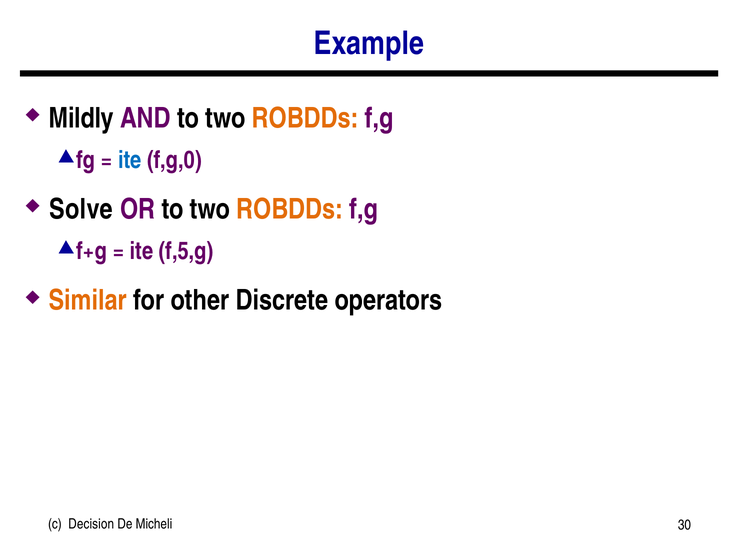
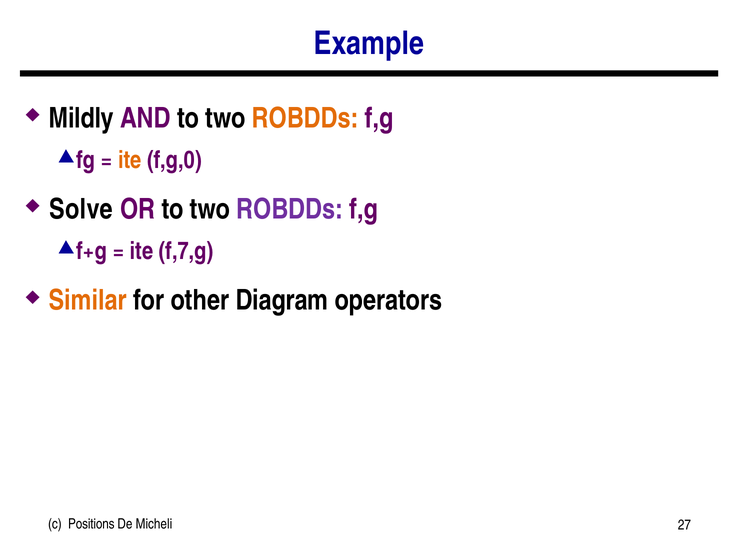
ite at (130, 160) colour: blue -> orange
ROBDDs at (290, 209) colour: orange -> purple
f,5,g: f,5,g -> f,7,g
Discrete: Discrete -> Diagram
Decision: Decision -> Positions
30: 30 -> 27
